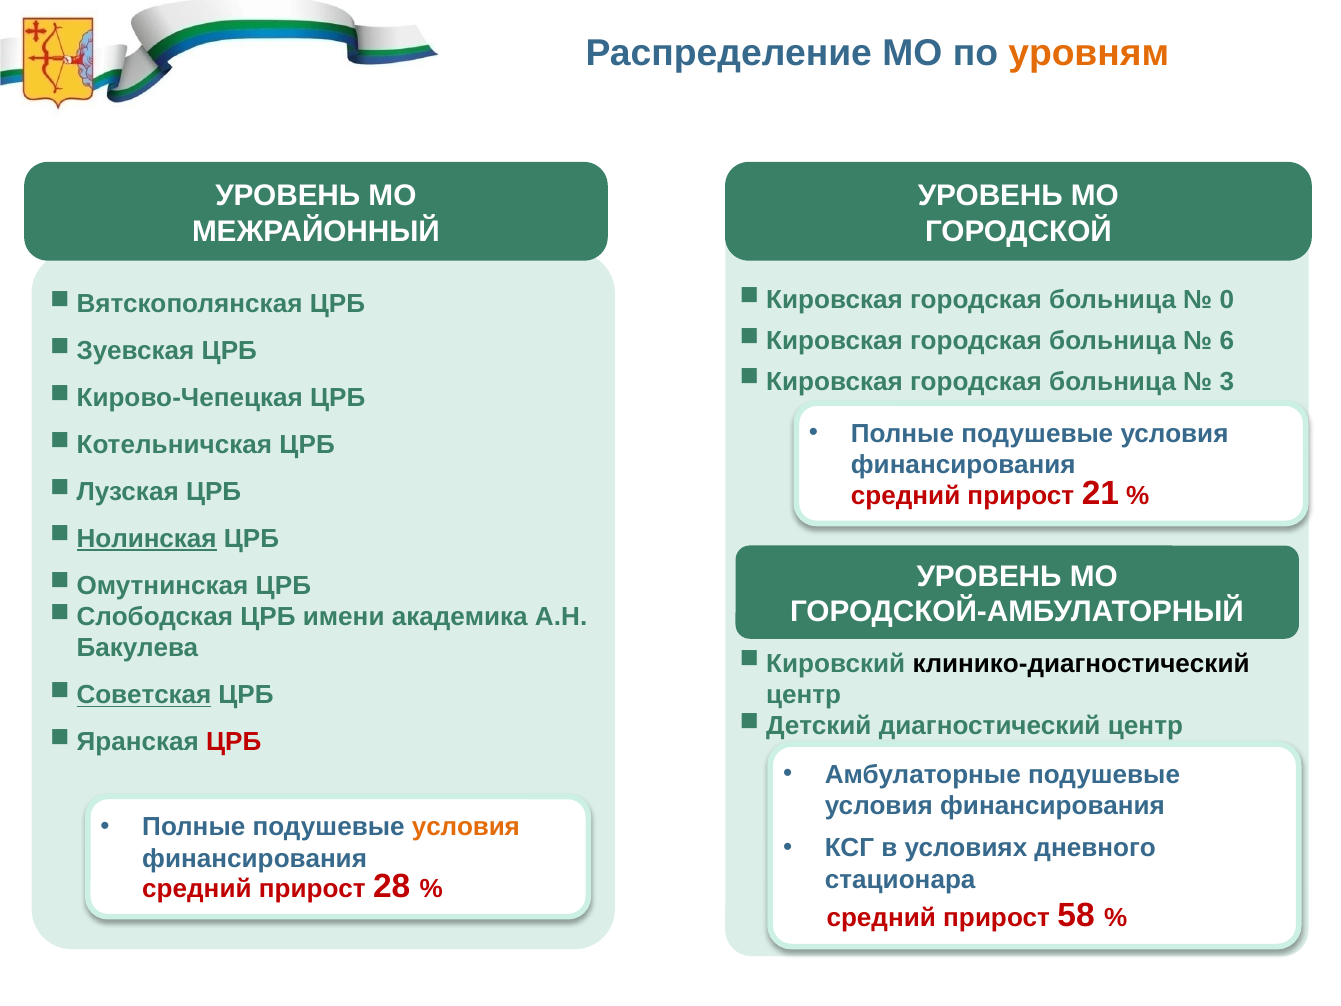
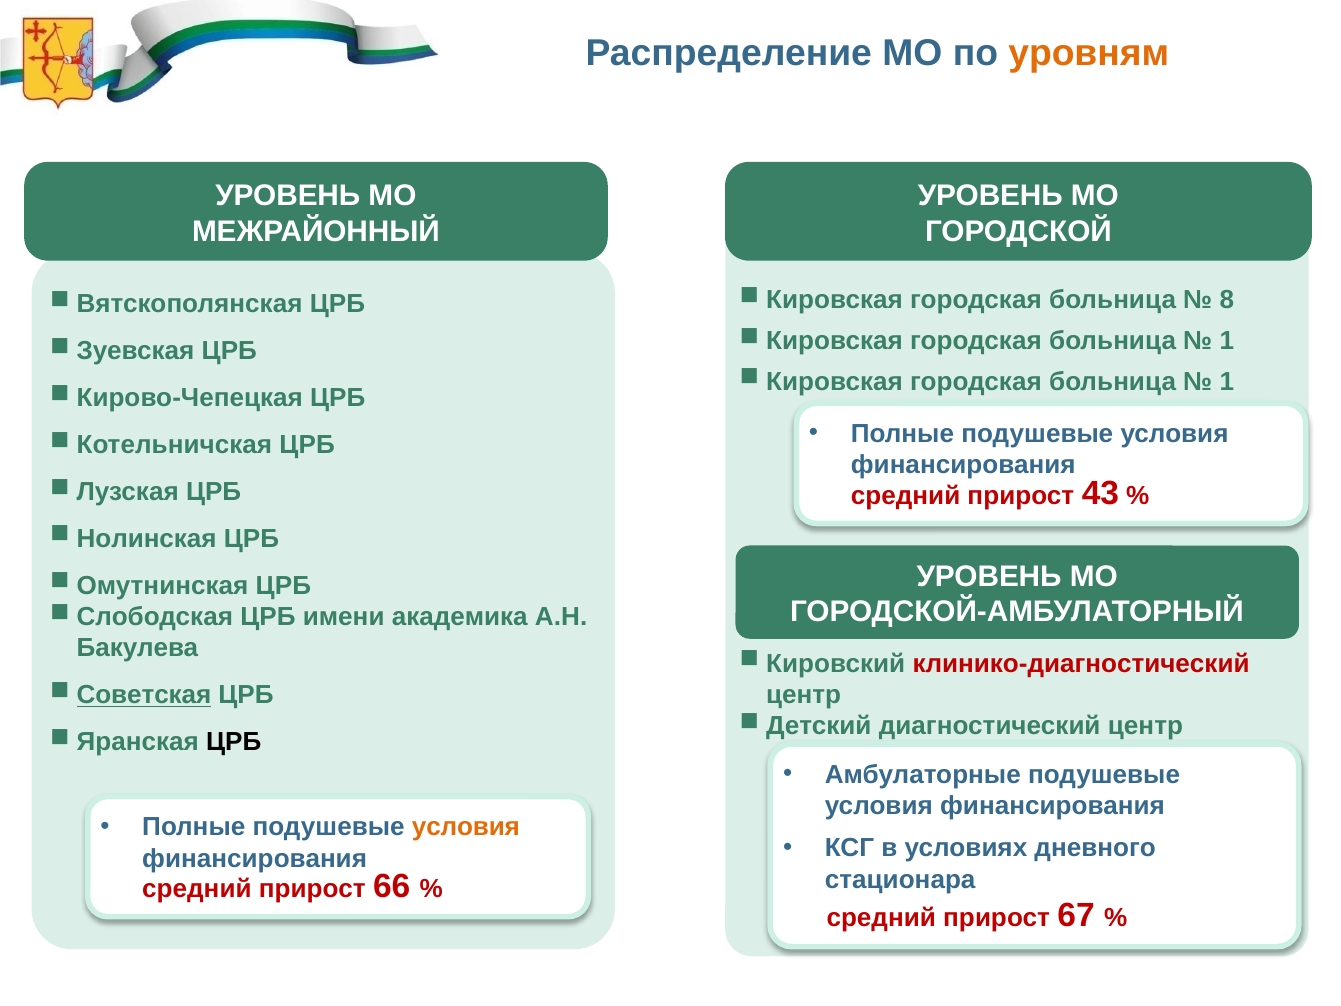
0: 0 -> 8
6 at (1227, 341): 6 -> 1
3 at (1227, 382): 3 -> 1
21: 21 -> 43
Нолинская underline: present -> none
клинико-диагностический colour: black -> red
ЦРБ at (234, 742) colour: red -> black
28: 28 -> 66
58: 58 -> 67
